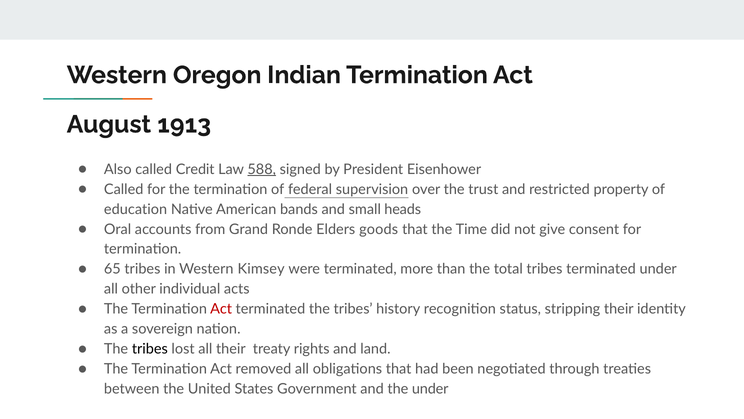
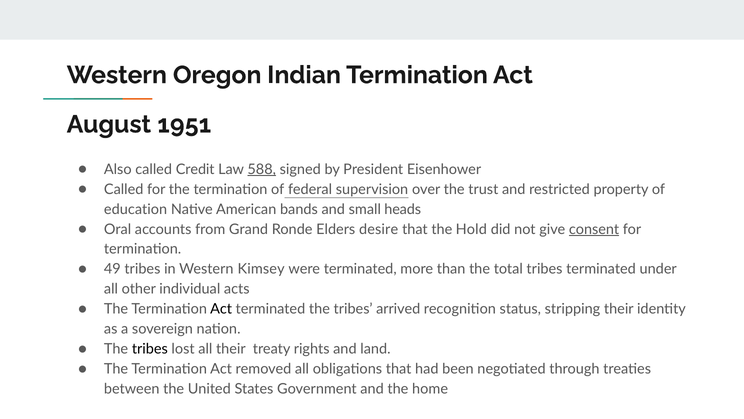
1913: 1913 -> 1951
goods: goods -> desire
Time: Time -> Hold
consent underline: none -> present
65: 65 -> 49
Act at (221, 309) colour: red -> black
history: history -> arrived
the under: under -> home
